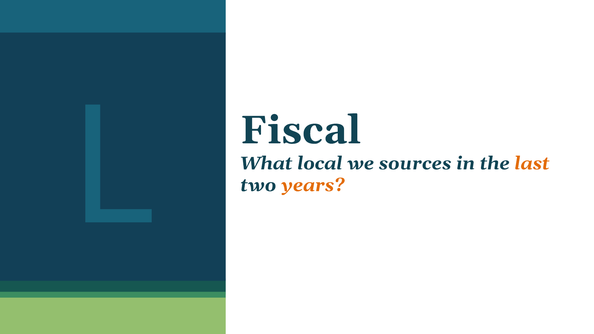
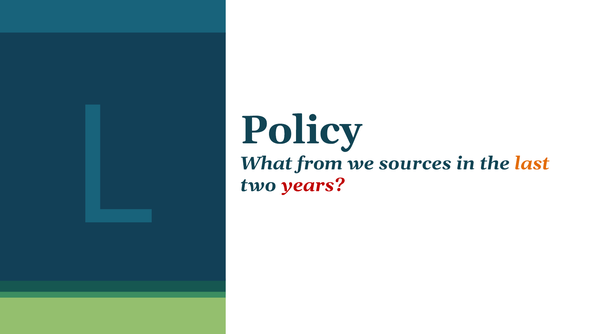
Fiscal: Fiscal -> Policy
local: local -> from
years colour: orange -> red
